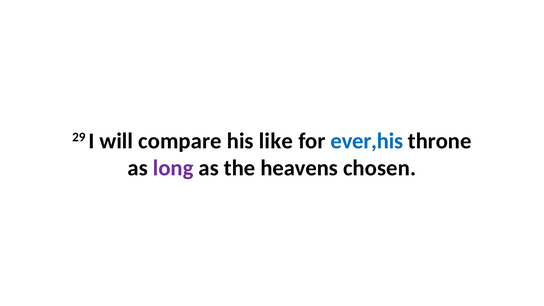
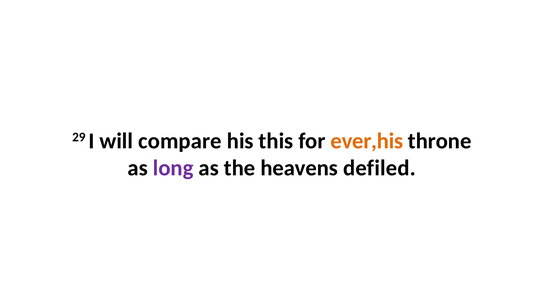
like: like -> this
ever,his colour: blue -> orange
chosen: chosen -> defiled
